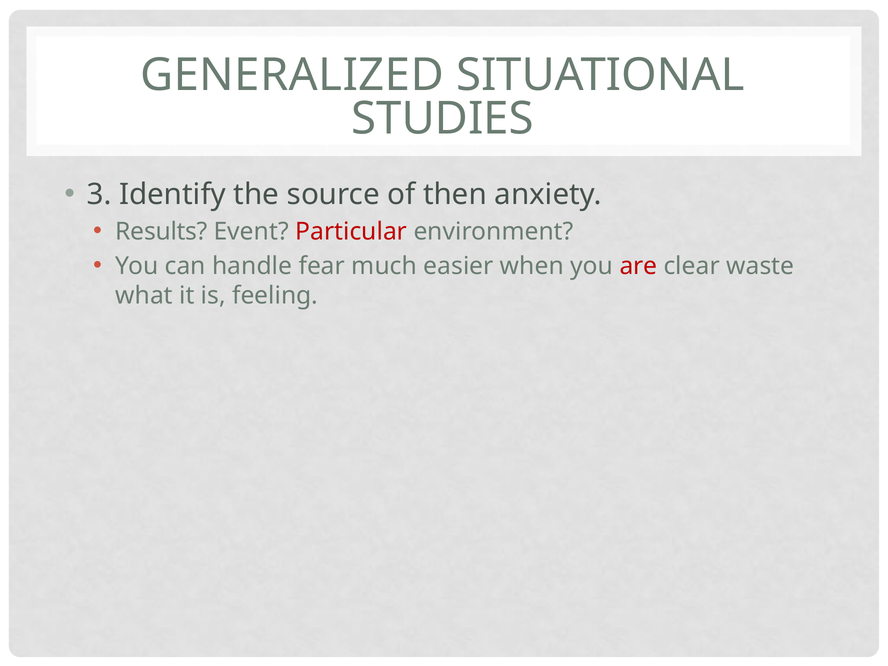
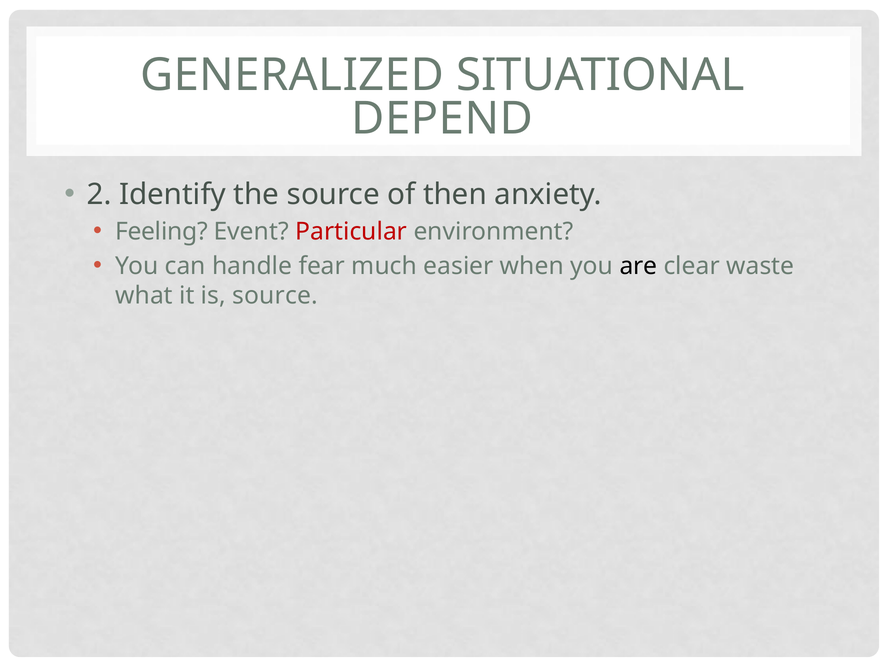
STUDIES: STUDIES -> DEPEND
3: 3 -> 2
Results: Results -> Feeling
are colour: red -> black
is feeling: feeling -> source
